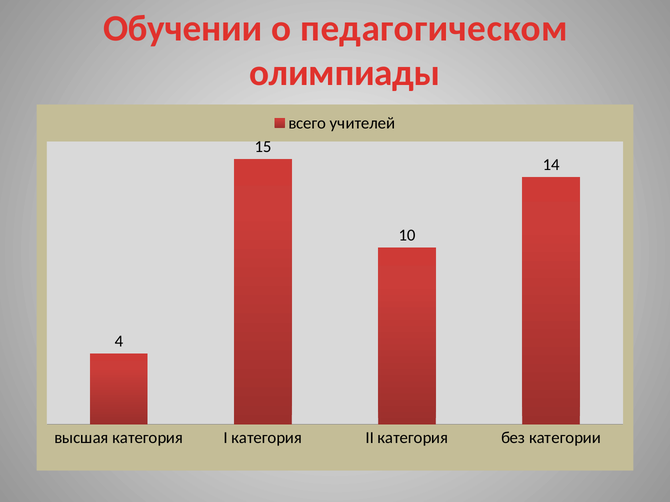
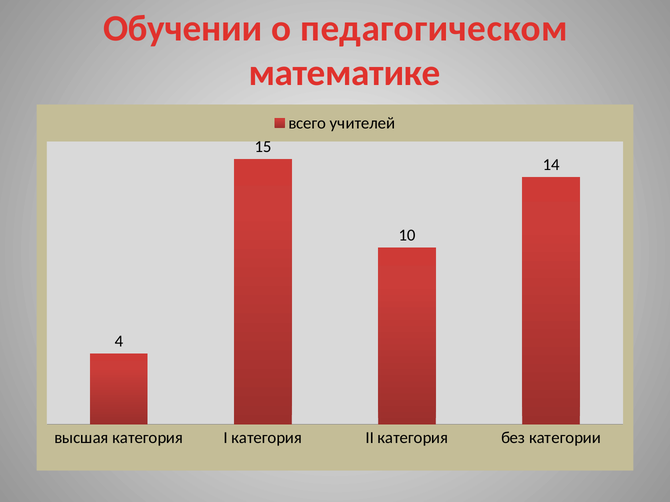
олимпиады: олимпиады -> математике
